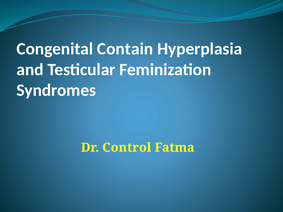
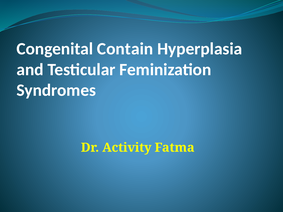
Control: Control -> Activity
